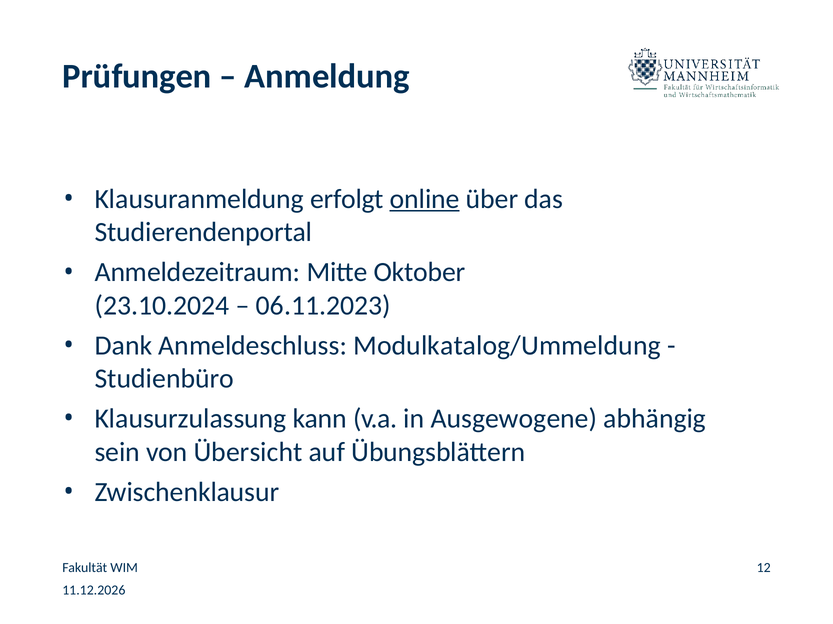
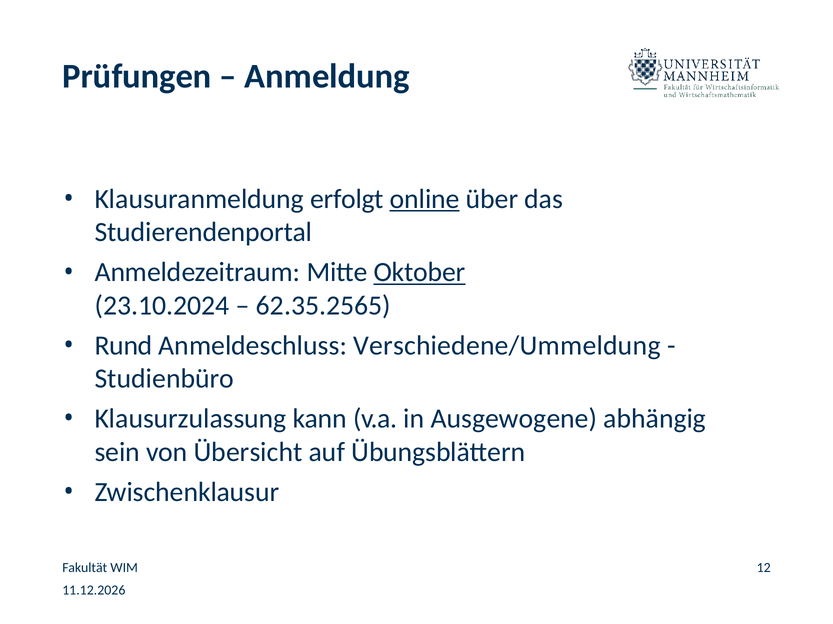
Oktober underline: none -> present
06.11.2023: 06.11.2023 -> 62.35.2565
Dank: Dank -> Rund
Modulkatalog/Ummeldung: Modulkatalog/Ummeldung -> Verschiedene/Ummeldung
